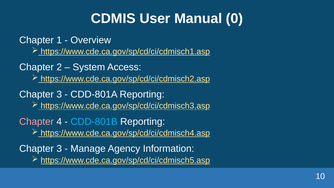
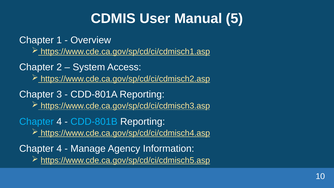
0: 0 -> 5
Chapter at (36, 122) colour: pink -> light blue
3 at (59, 149): 3 -> 4
